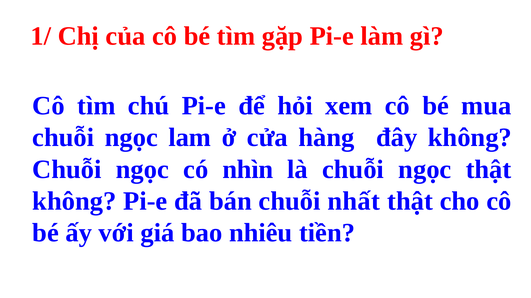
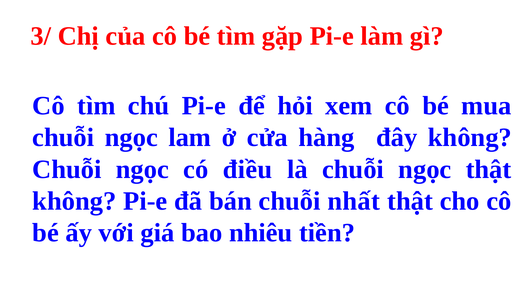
1/: 1/ -> 3/
nhìn: nhìn -> điều
